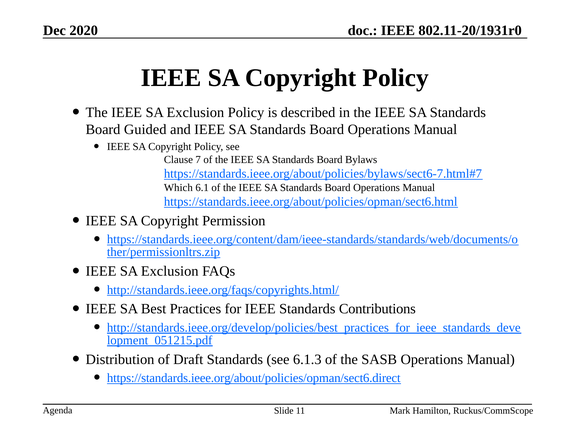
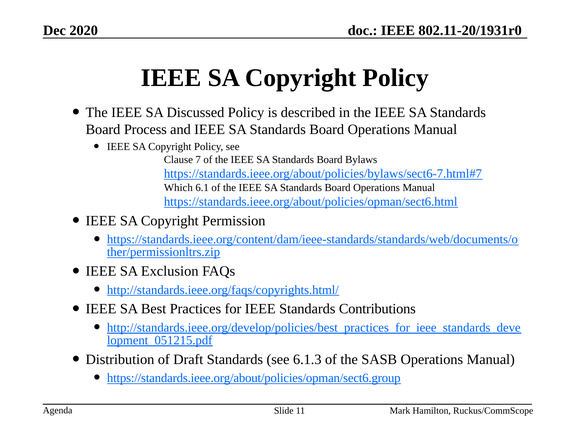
The IEEE SA Exclusion: Exclusion -> Discussed
Guided: Guided -> Process
https://standards.ieee.org/about/policies/opman/sect6.direct: https://standards.ieee.org/about/policies/opman/sect6.direct -> https://standards.ieee.org/about/policies/opman/sect6.group
